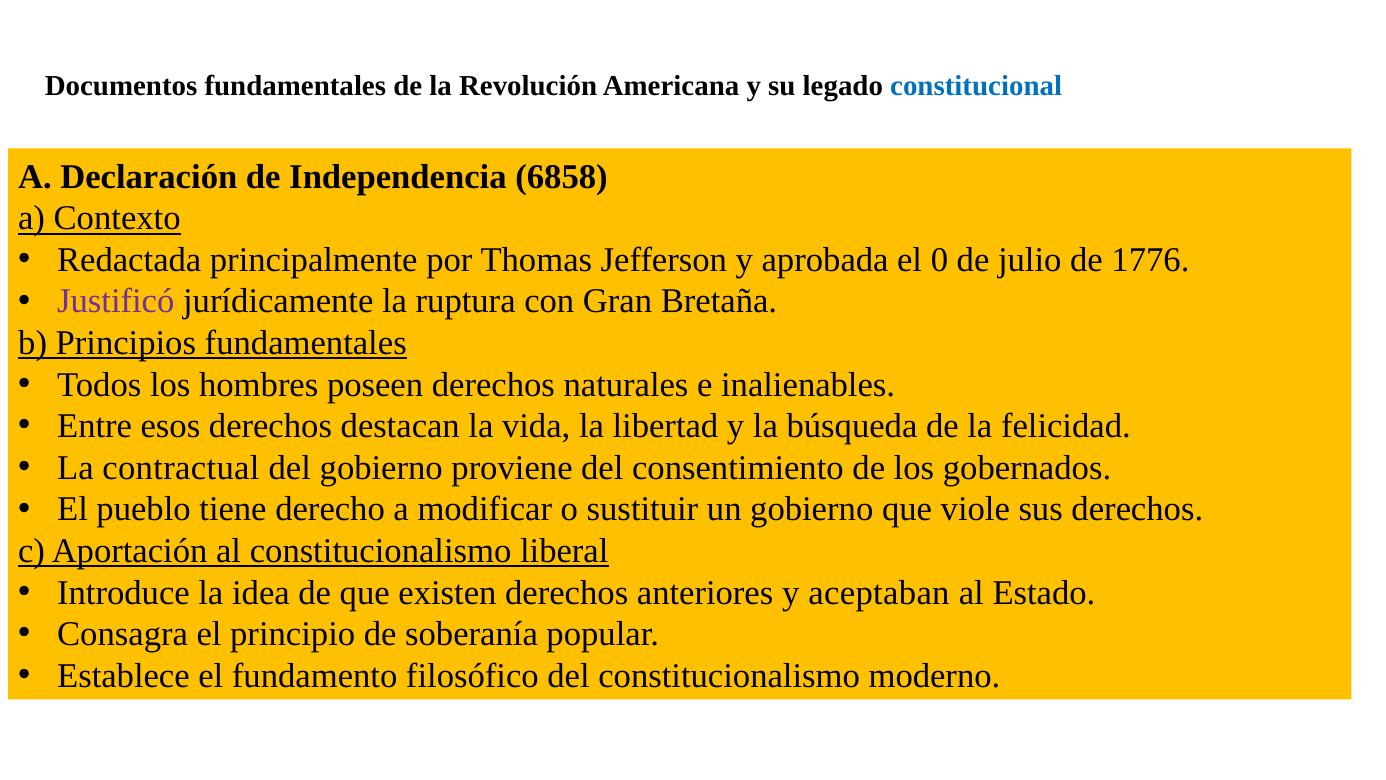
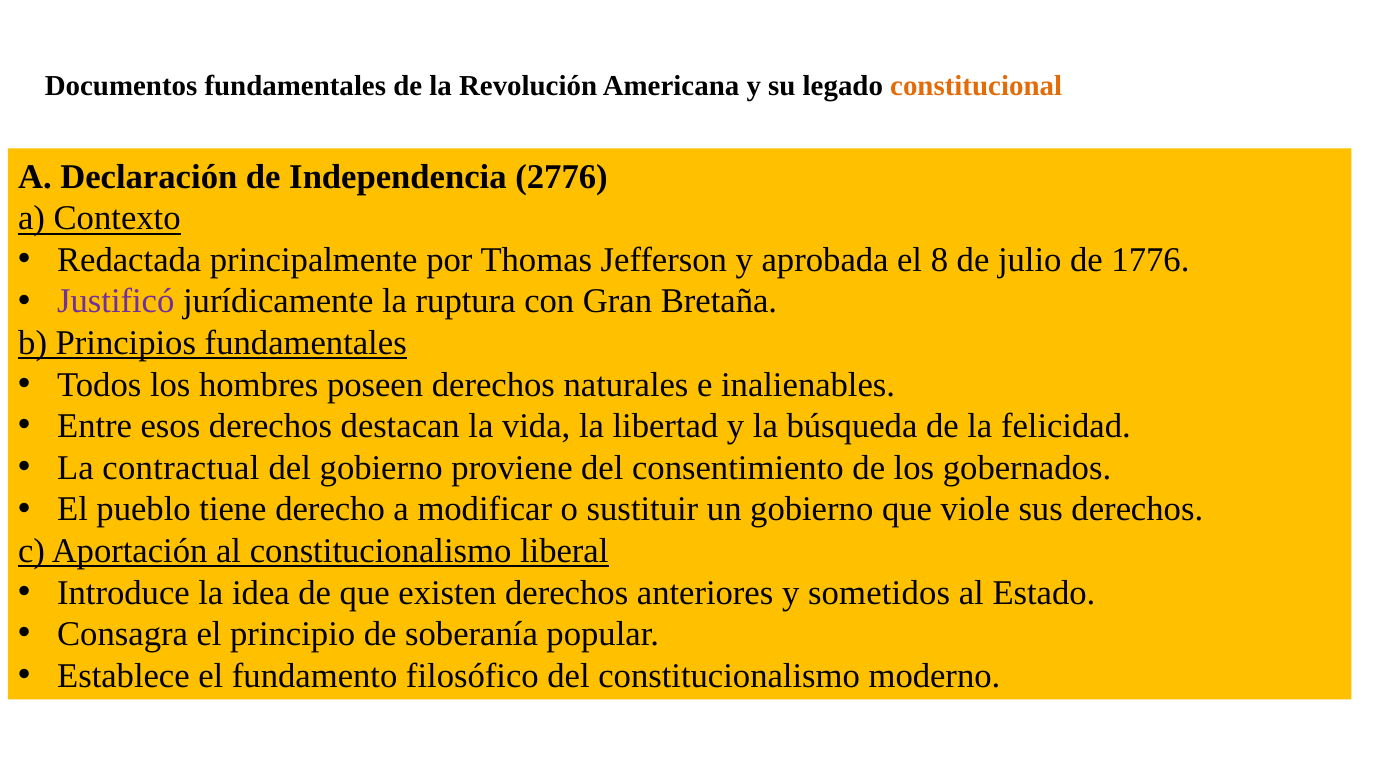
constitucional colour: blue -> orange
6858: 6858 -> 2776
0: 0 -> 8
aceptaban: aceptaban -> sometidos
